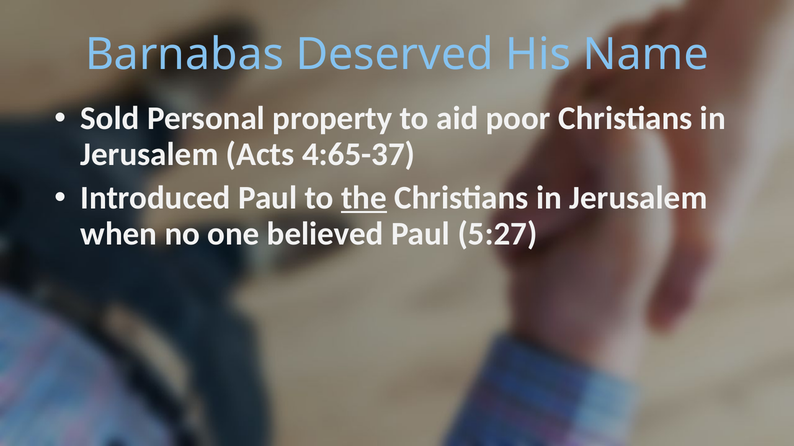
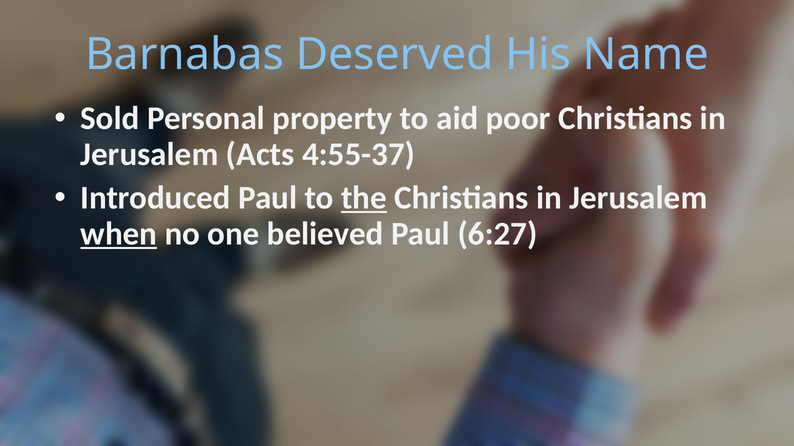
4:65-37: 4:65-37 -> 4:55-37
when underline: none -> present
5:27: 5:27 -> 6:27
